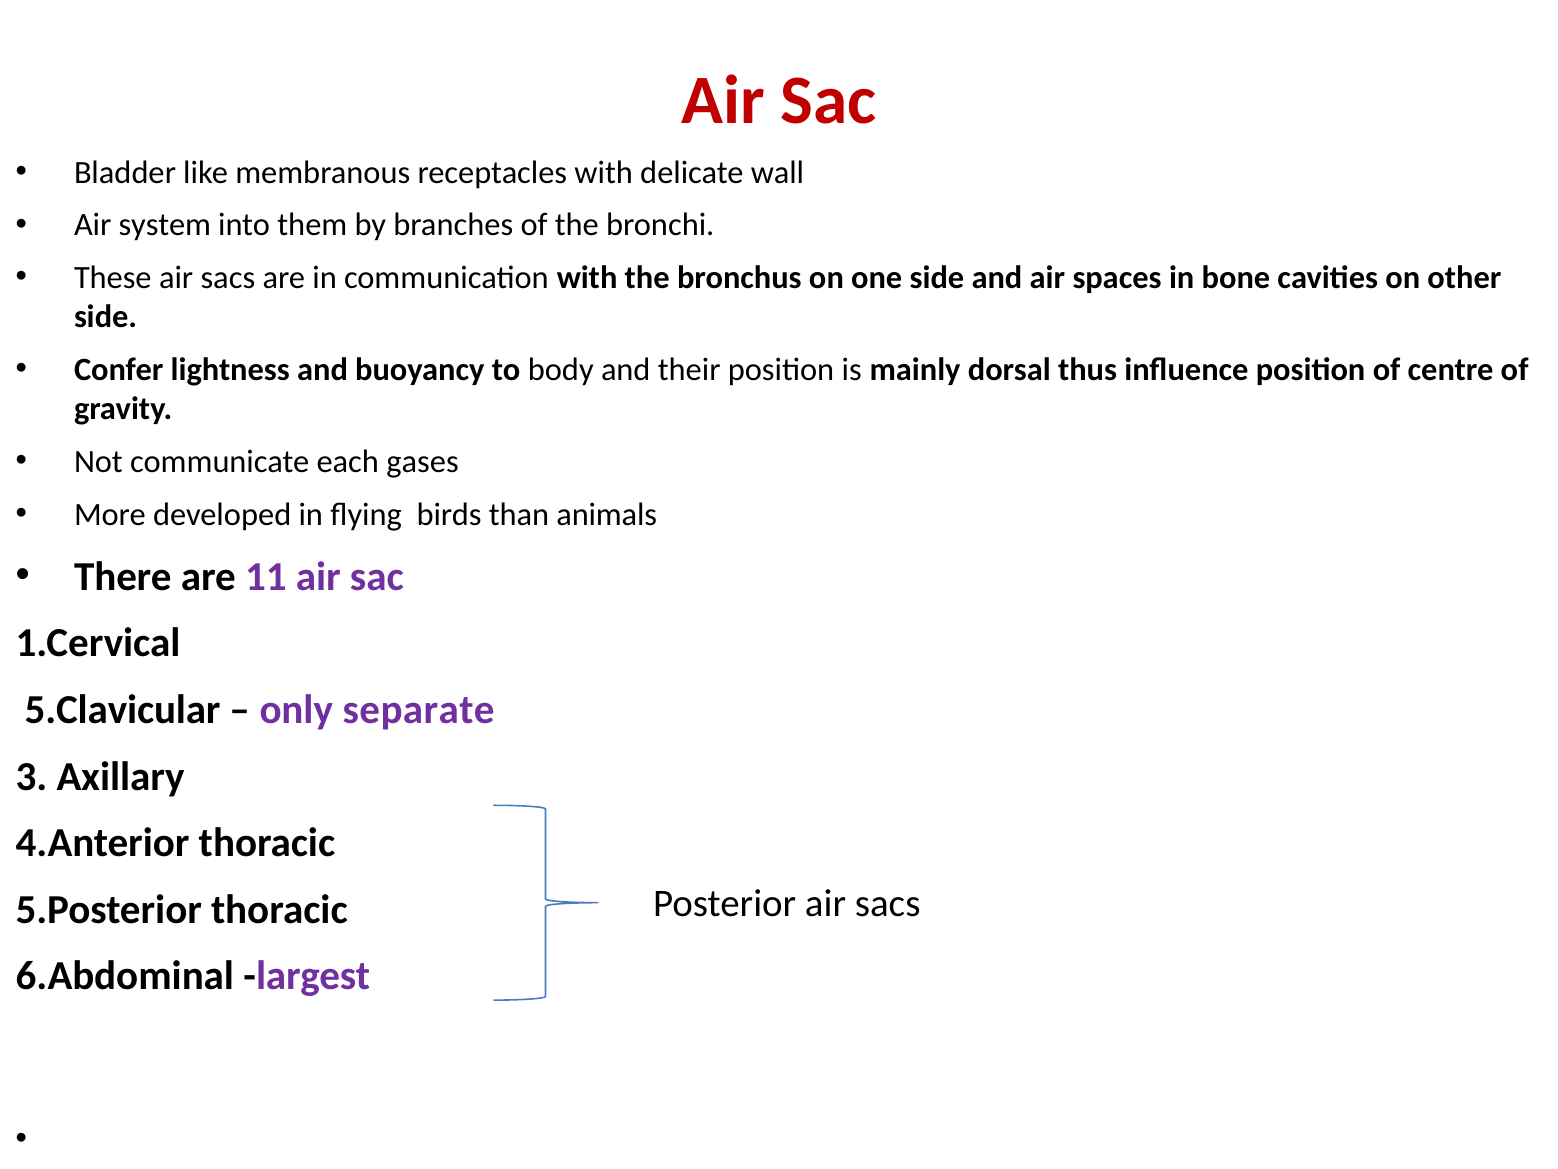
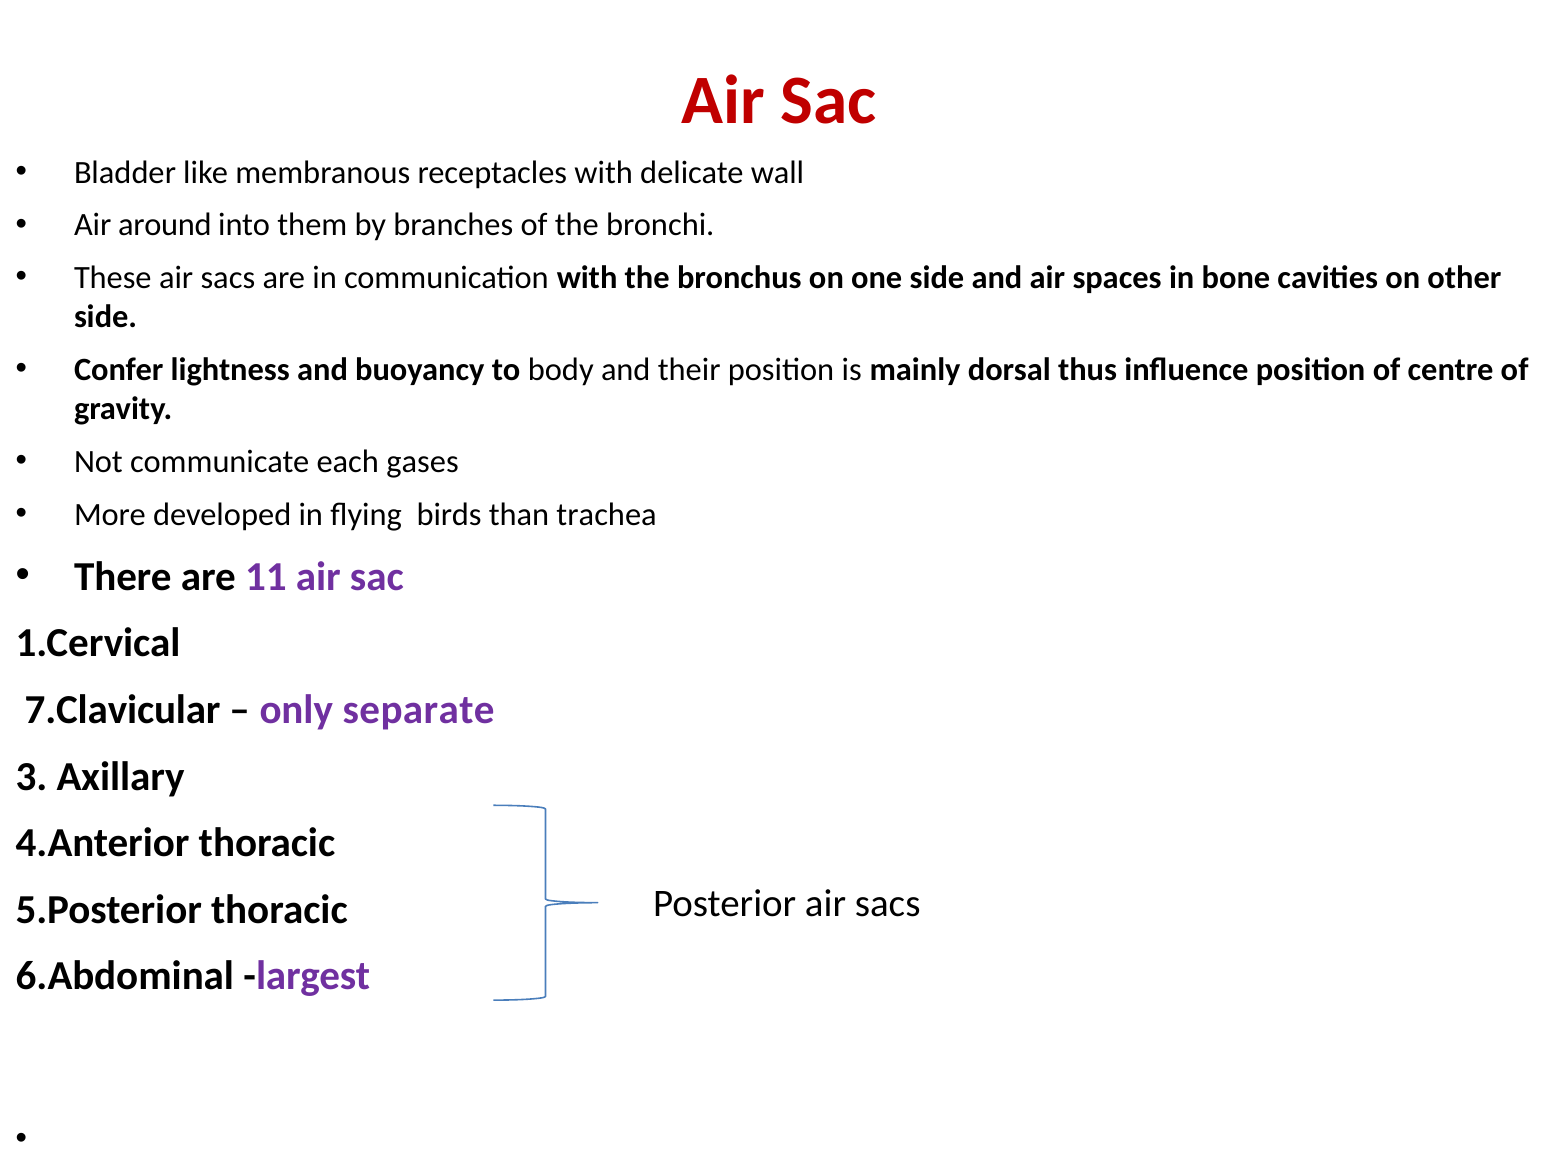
system: system -> around
animals: animals -> trachea
5.Clavicular: 5.Clavicular -> 7.Clavicular
